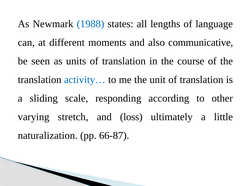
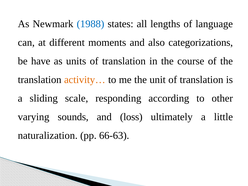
communicative: communicative -> categorizations
seen: seen -> have
activity… colour: blue -> orange
stretch: stretch -> sounds
66-87: 66-87 -> 66-63
